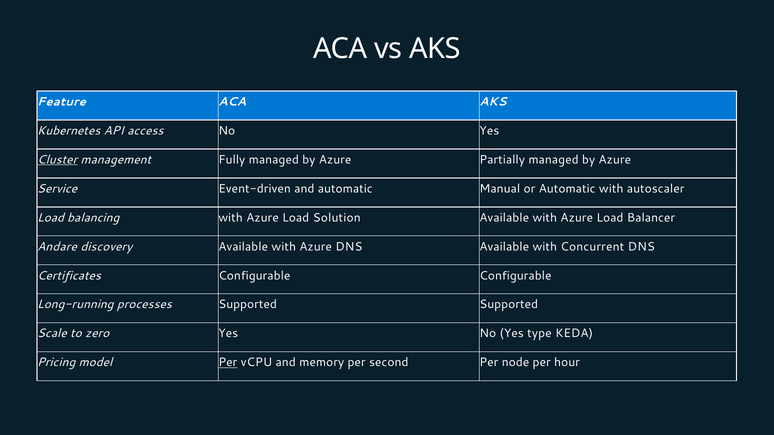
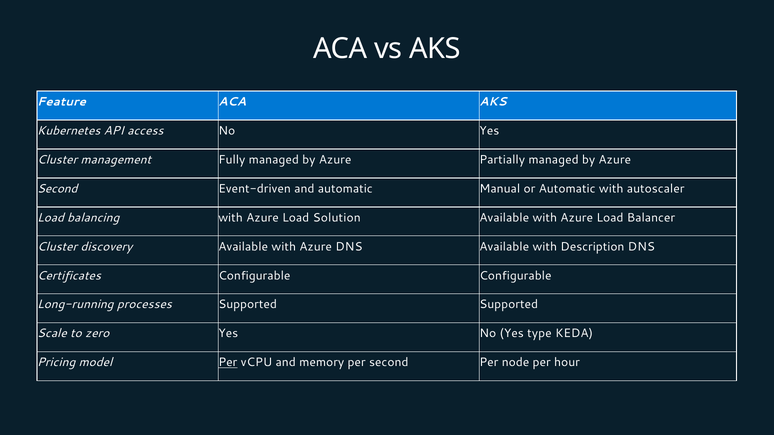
Cluster at (57, 160) underline: present -> none
Service at (57, 189): Service -> Second
Andare at (57, 247): Andare -> Cluster
Concurrent: Concurrent -> Description
